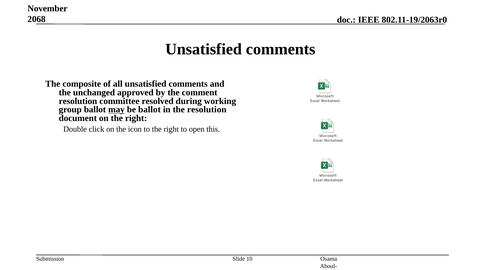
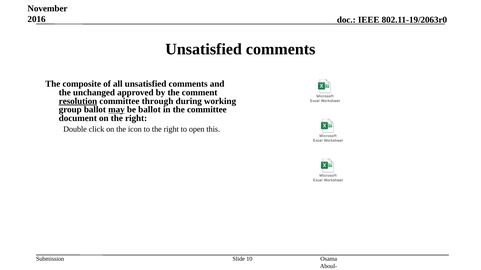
2068: 2068 -> 2016
resolution at (78, 101) underline: none -> present
resolved: resolved -> through
the resolution: resolution -> committee
